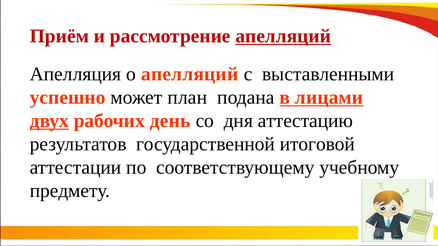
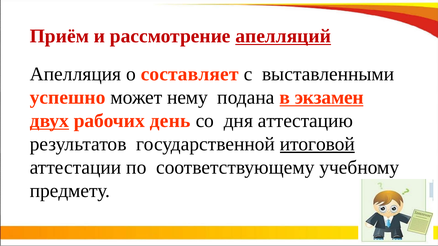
о апелляций: апелляций -> составляет
план: план -> нему
лицами: лицами -> экзамен
итоговой underline: none -> present
